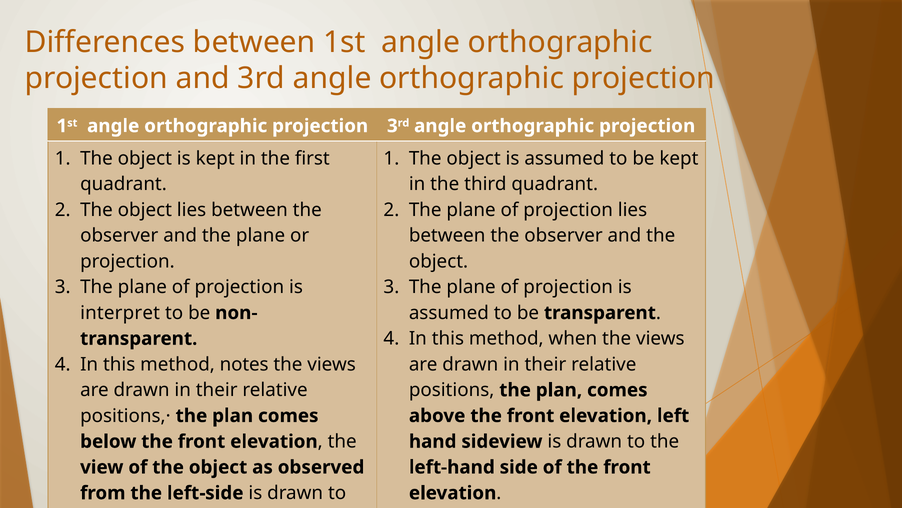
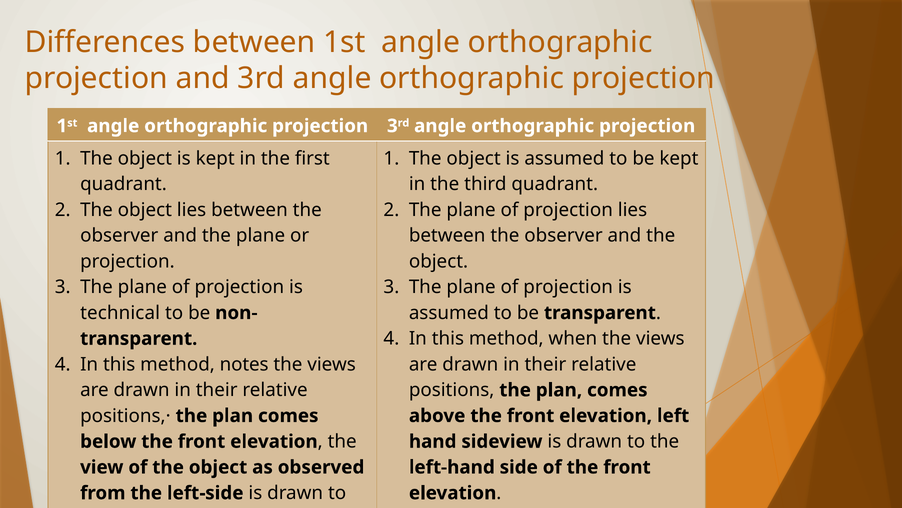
interpret: interpret -> technical
